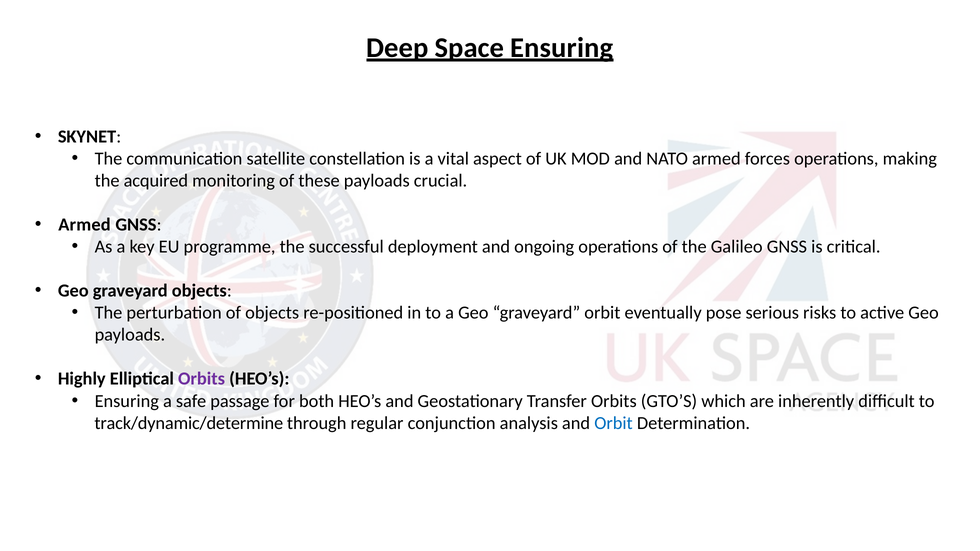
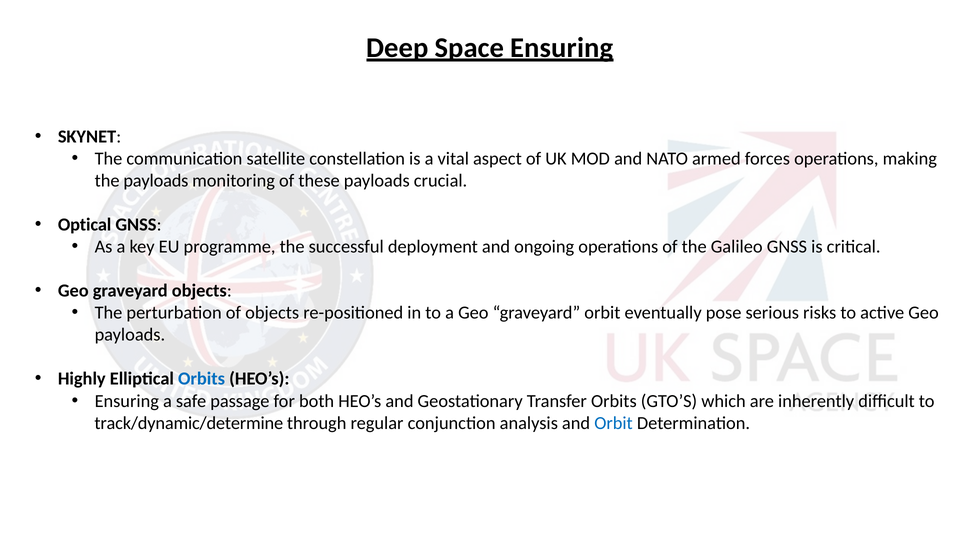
the acquired: acquired -> payloads
Armed at (84, 225): Armed -> Optical
Orbits at (202, 379) colour: purple -> blue
